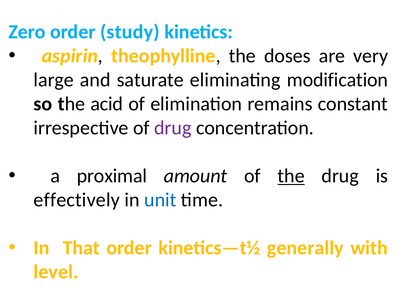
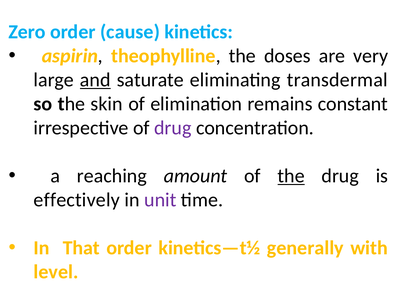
study: study -> cause
and underline: none -> present
modification: modification -> transdermal
acid: acid -> skin
proximal: proximal -> reaching
unit colour: blue -> purple
